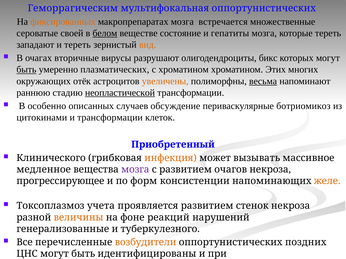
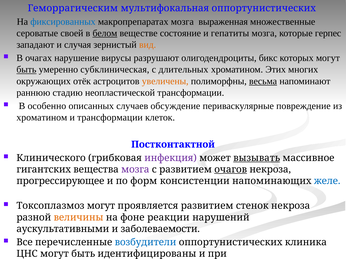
фиксированных colour: orange -> blue
встречается: встречается -> выраженная
которые тереть: тереть -> герпес
и тереть: тереть -> случая
вторичные: вторичные -> нарушение
плазматических: плазматических -> субклиническая
с хроматином: хроматином -> длительных
неопластической underline: present -> none
ботриомикоз: ботриомикоз -> повреждение
цитокинами at (42, 118): цитокинами -> хроматином
Приобретенный: Приобретенный -> Постконтактной
инфекция colour: orange -> purple
вызывать underline: none -> present
медленное: медленное -> гигантских
очагов underline: none -> present
желе colour: orange -> blue
Токсоплазмоз учета: учета -> могут
реакций: реакций -> реакции
генерализованные: генерализованные -> аускультативными
туберкулезного: туберкулезного -> заболеваемости
возбудители colour: orange -> blue
поздних: поздних -> клиника
